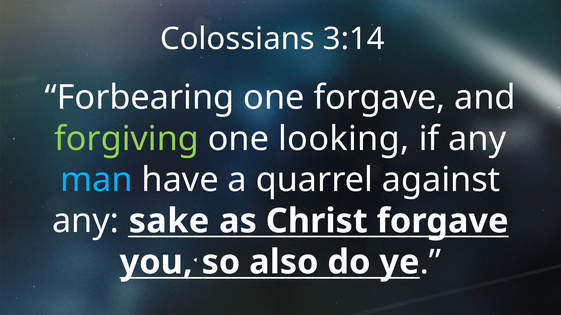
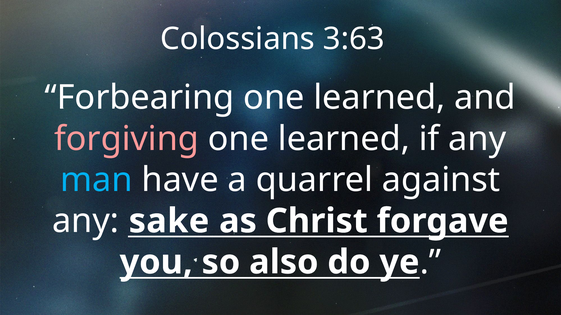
3:14: 3:14 -> 3:63
Forbearing one forgave: forgave -> learned
forgiving colour: light green -> pink
looking at (344, 139): looking -> learned
